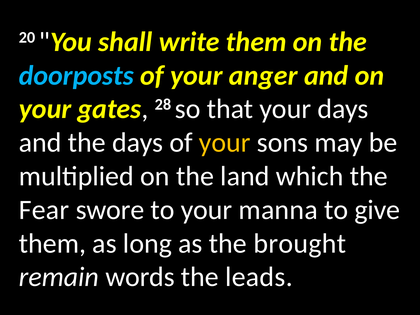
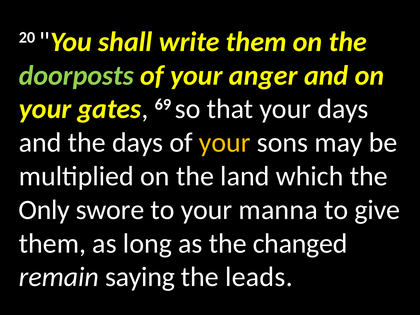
doorposts colour: light blue -> light green
28: 28 -> 69
Fear: Fear -> Only
brought: brought -> changed
words: words -> saying
